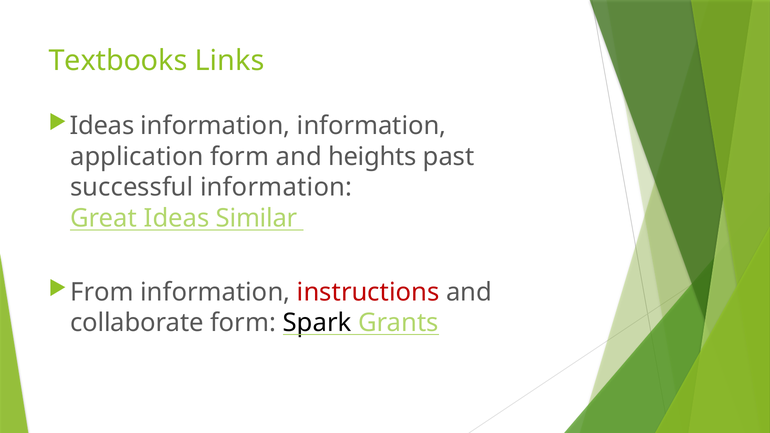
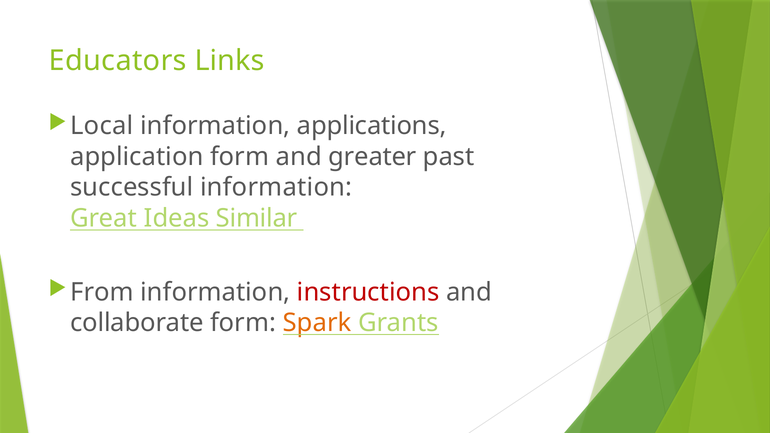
Textbooks: Textbooks -> Educators
Ideas at (102, 126): Ideas -> Local
information information: information -> applications
heights: heights -> greater
Spark colour: black -> orange
